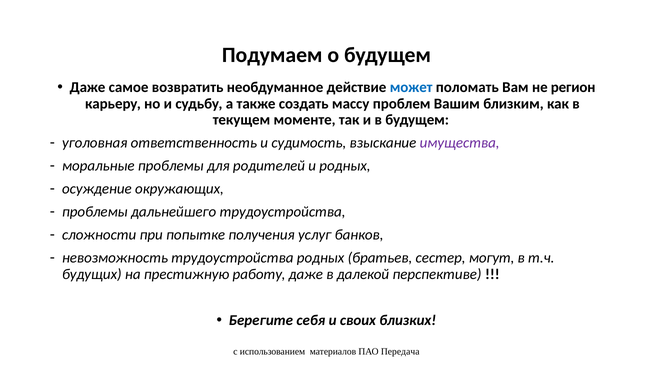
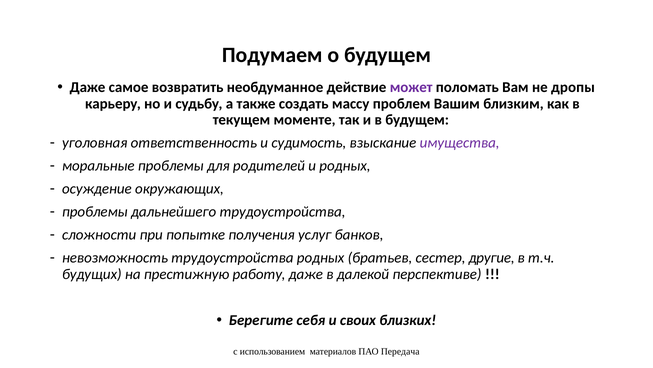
может colour: blue -> purple
регион: регион -> дропы
могут: могут -> другие
